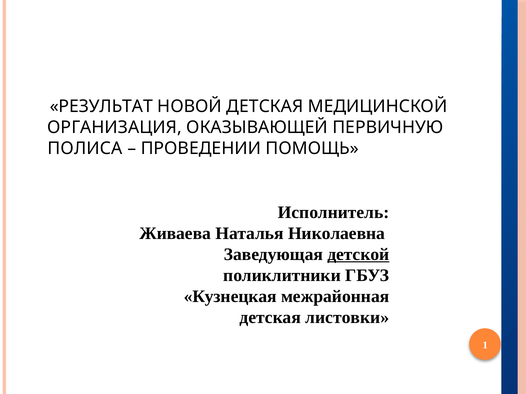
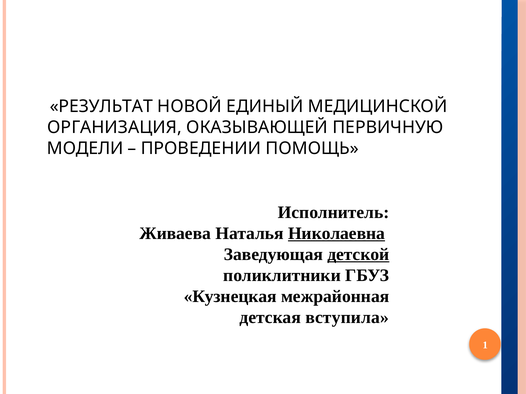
НОВОЙ ДЕТСКАЯ: ДЕТСКАЯ -> ЕДИНЫЙ
ПОЛИСА: ПОЛИСА -> МОДЕЛИ
Николаевна underline: none -> present
листовки: листовки -> вступила
